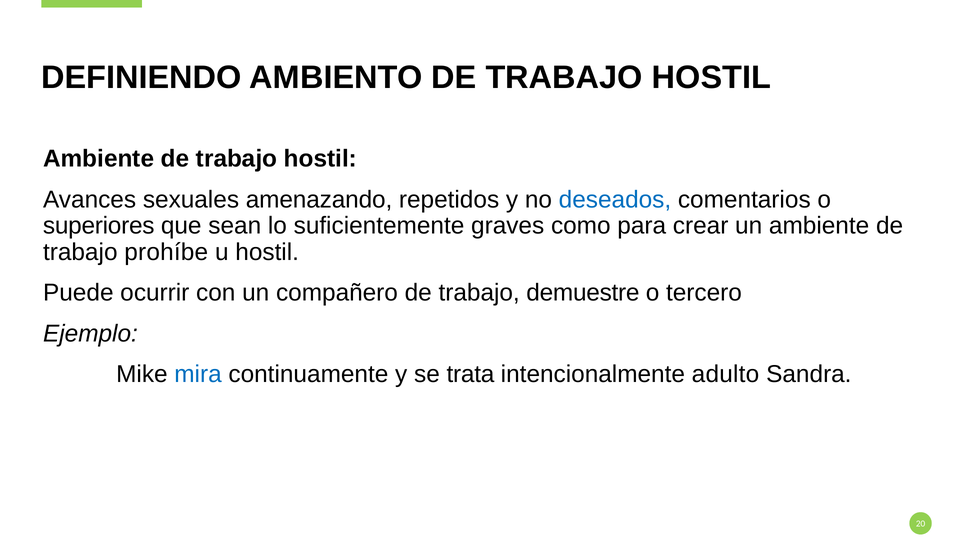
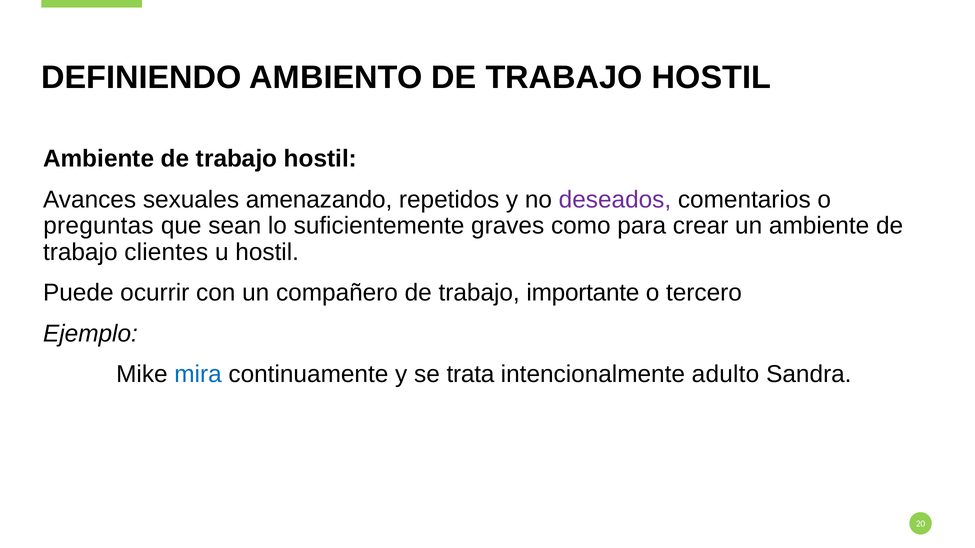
deseados colour: blue -> purple
superiores: superiores -> preguntas
prohíbe: prohíbe -> clientes
demuestre: demuestre -> importante
